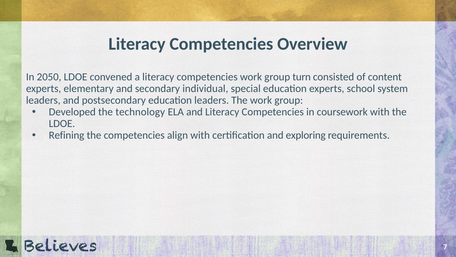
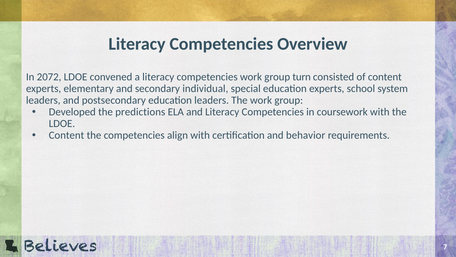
2050: 2050 -> 2072
technology: technology -> predictions
Refining at (67, 135): Refining -> Content
exploring: exploring -> behavior
